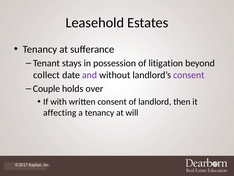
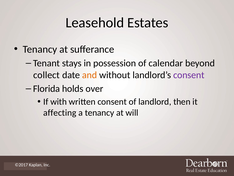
litigation: litigation -> calendar
and colour: purple -> orange
Couple: Couple -> Florida
